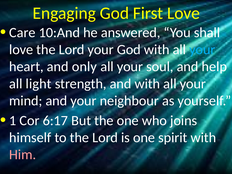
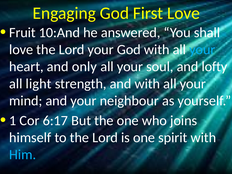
Care: Care -> Fruit
help: help -> lofty
Him colour: pink -> light blue
